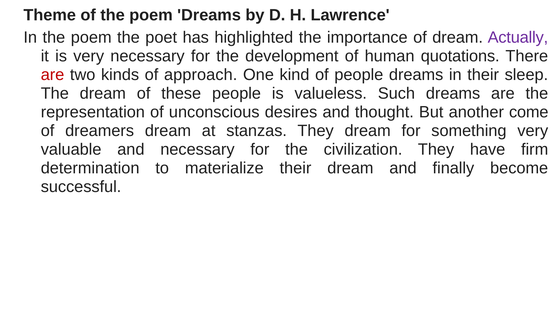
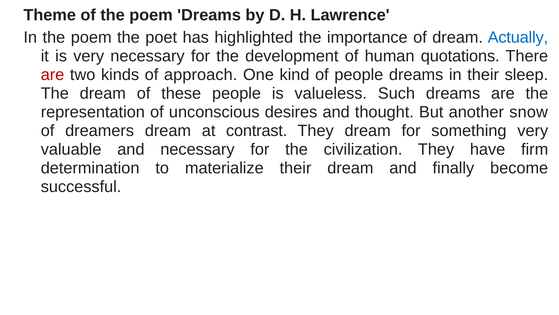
Actually colour: purple -> blue
come: come -> snow
stanzas: stanzas -> contrast
